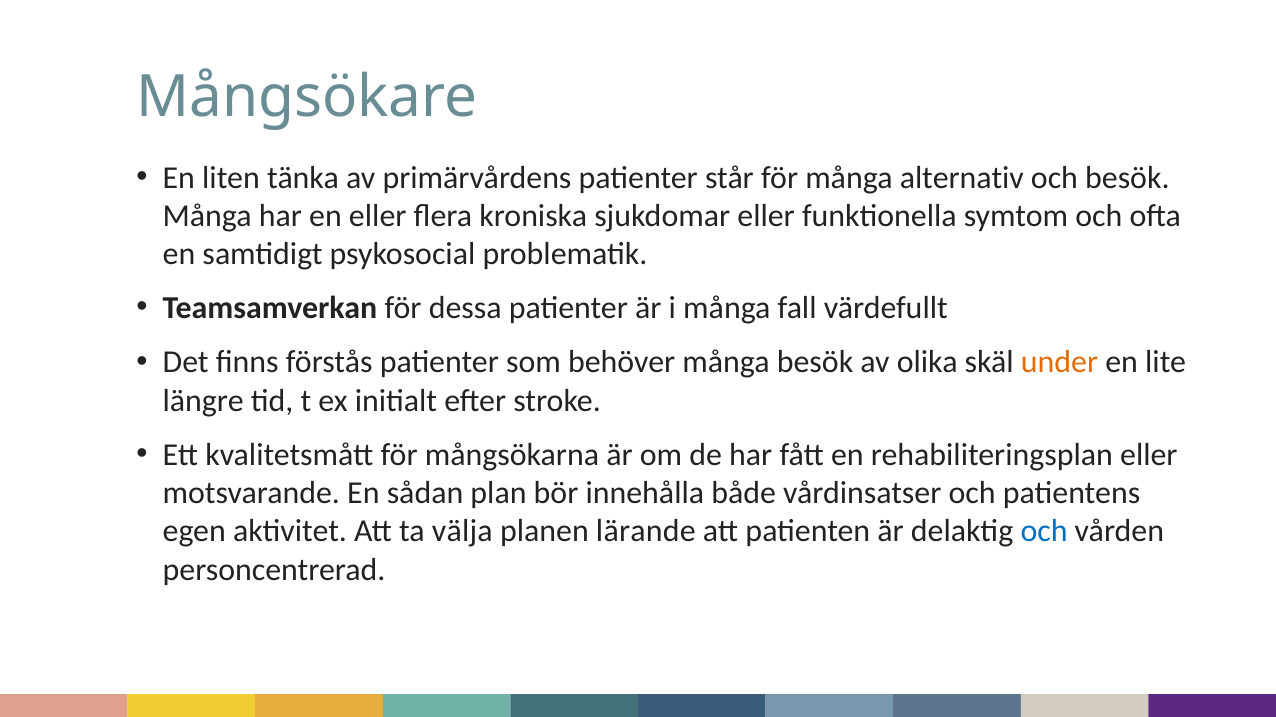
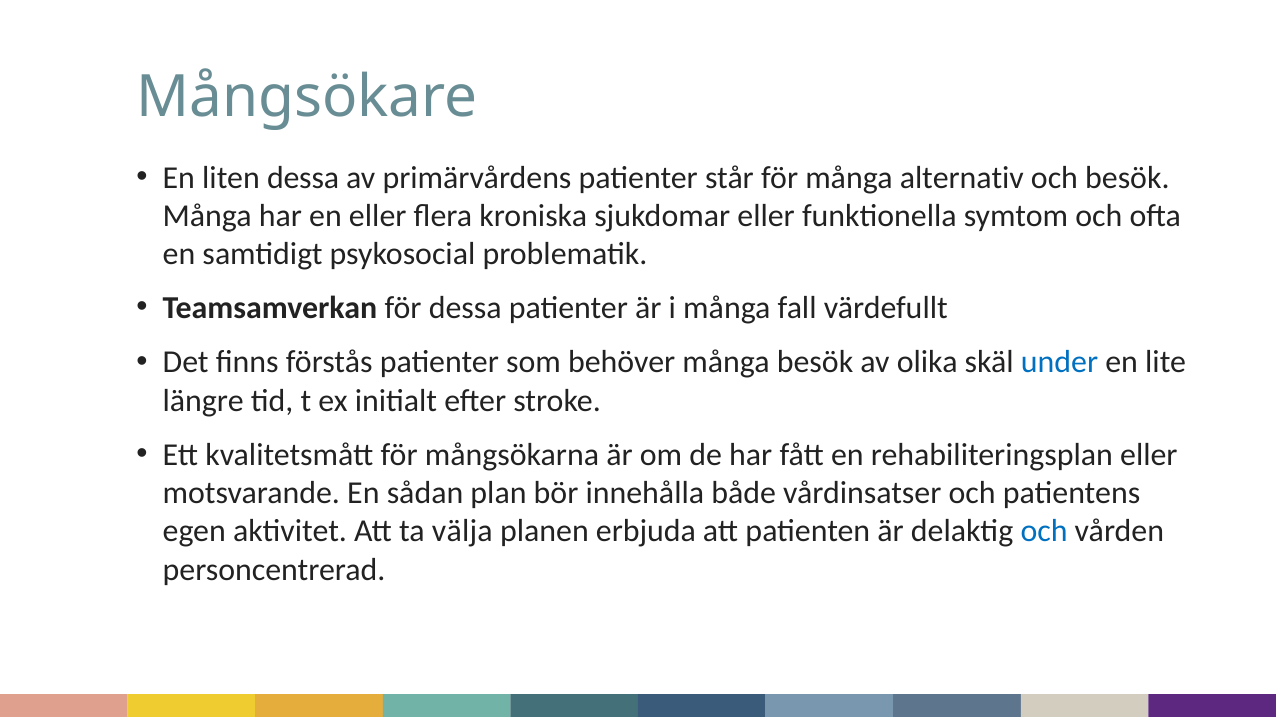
liten tänka: tänka -> dessa
under colour: orange -> blue
lärande: lärande -> erbjuda
